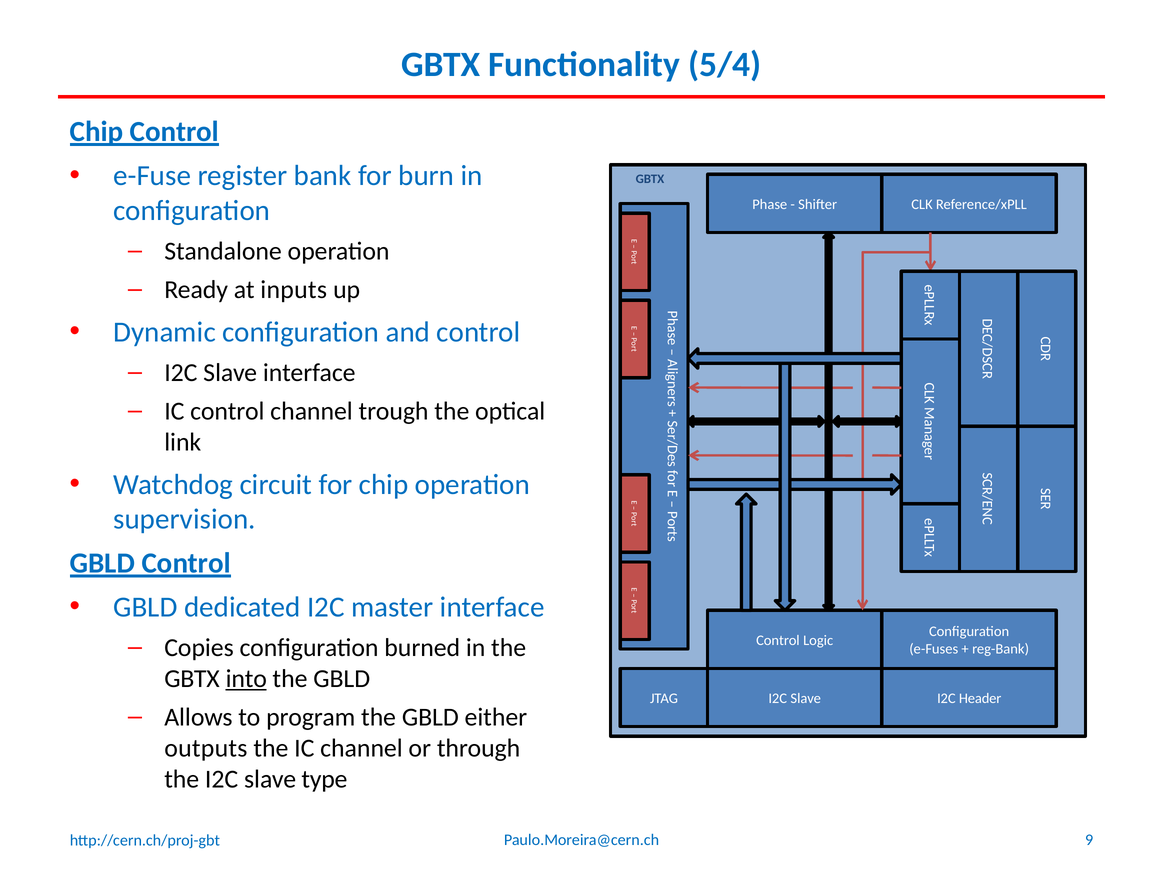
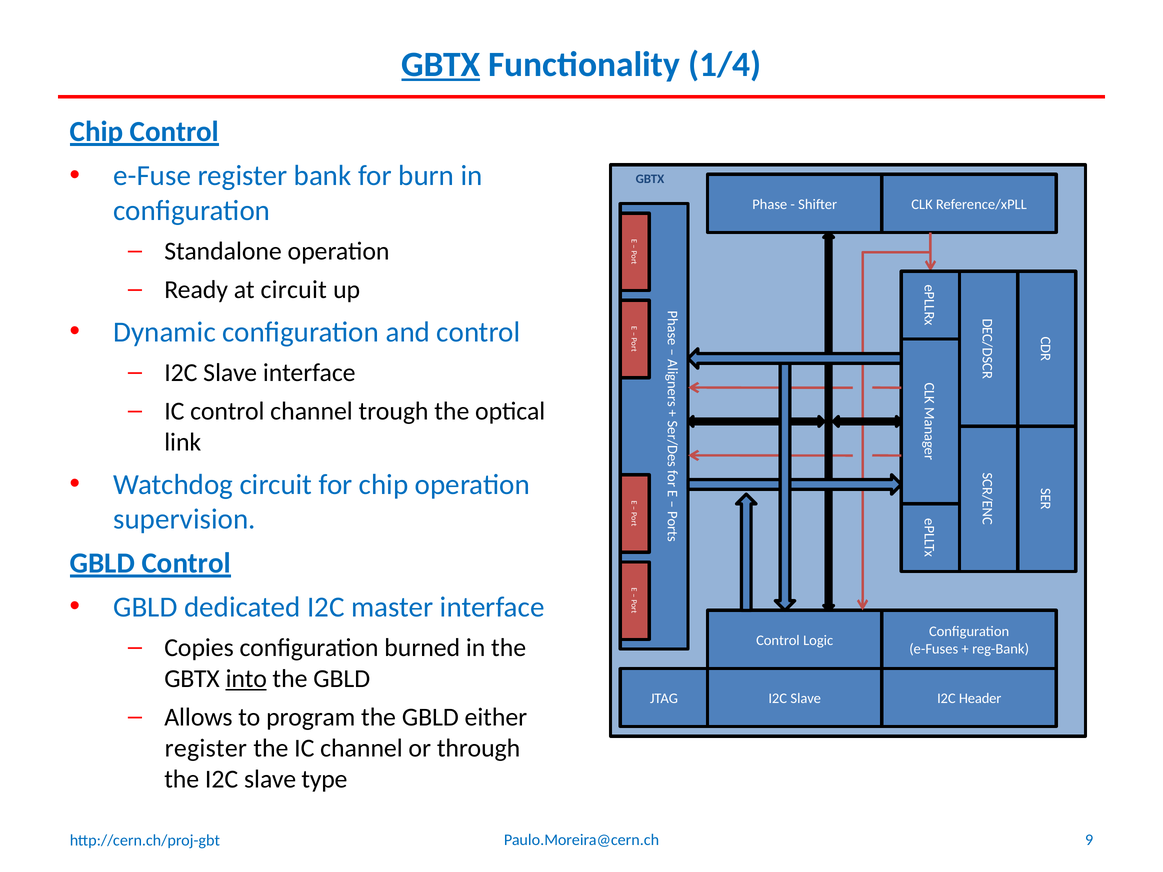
GBTX at (441, 65) underline: none -> present
5/4: 5/4 -> 1/4
at inputs: inputs -> circuit
outputs at (206, 749): outputs -> register
